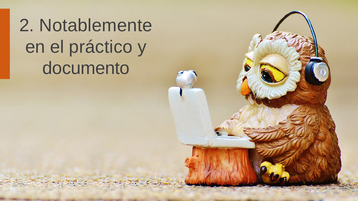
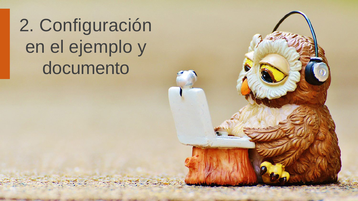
Notablemente: Notablemente -> Configuración
práctico: práctico -> ejemplo
